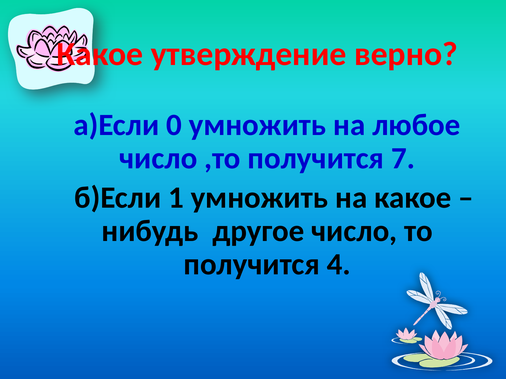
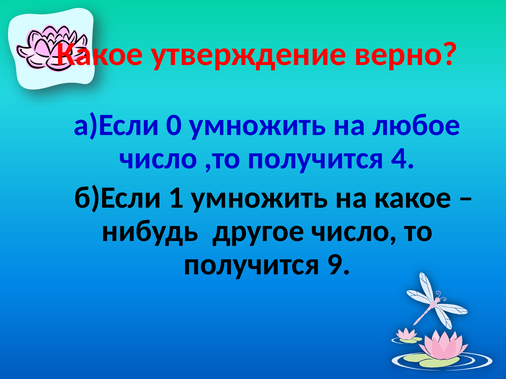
7: 7 -> 4
4: 4 -> 9
